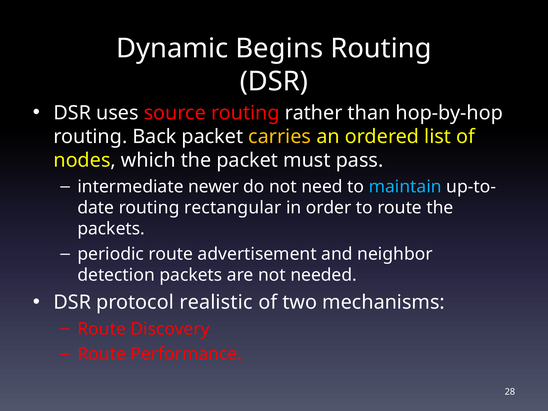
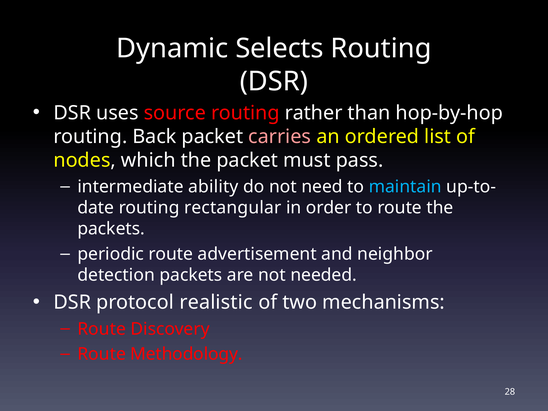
Begins: Begins -> Selects
carries colour: yellow -> pink
newer: newer -> ability
Performance: Performance -> Methodology
